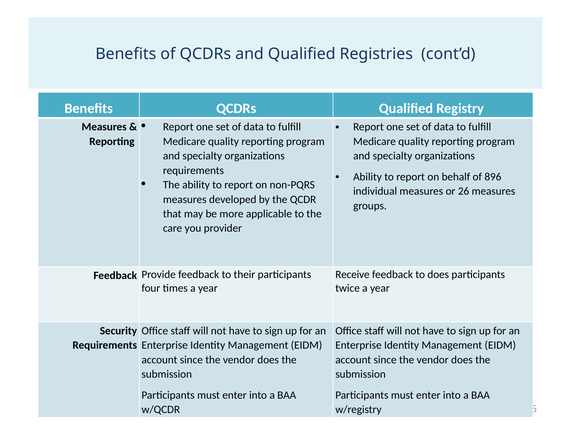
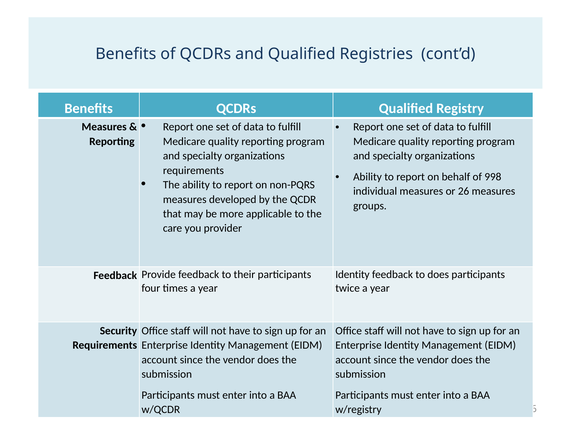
896: 896 -> 998
Receive at (352, 274): Receive -> Identity
